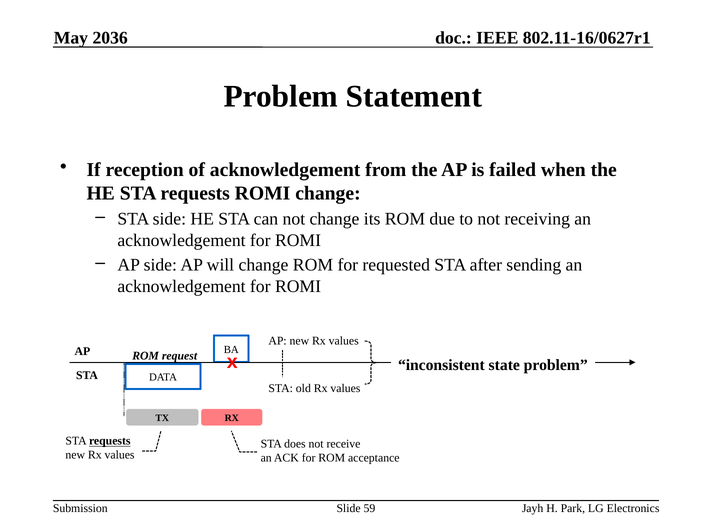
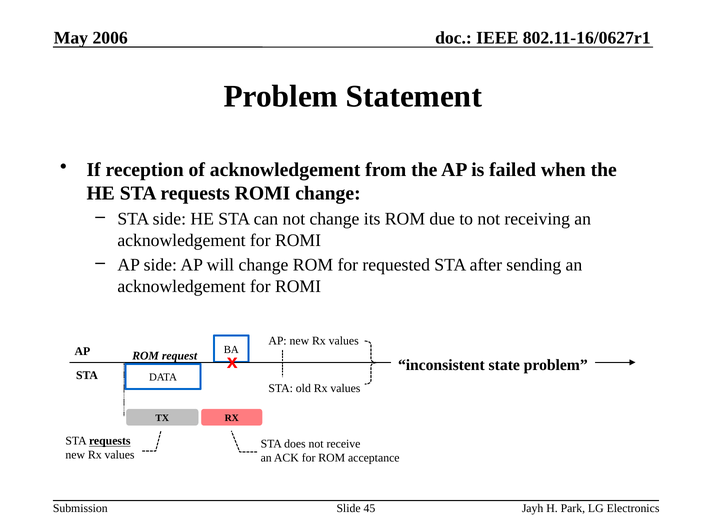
2036: 2036 -> 2006
59: 59 -> 45
